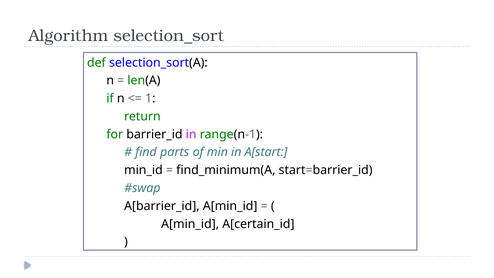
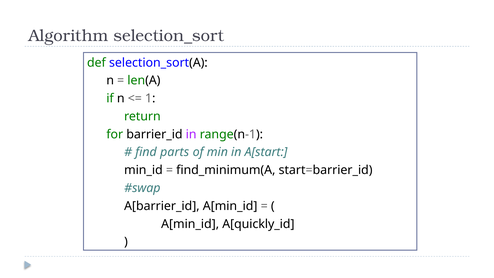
A[certain_id: A[certain_id -> A[quickly_id
